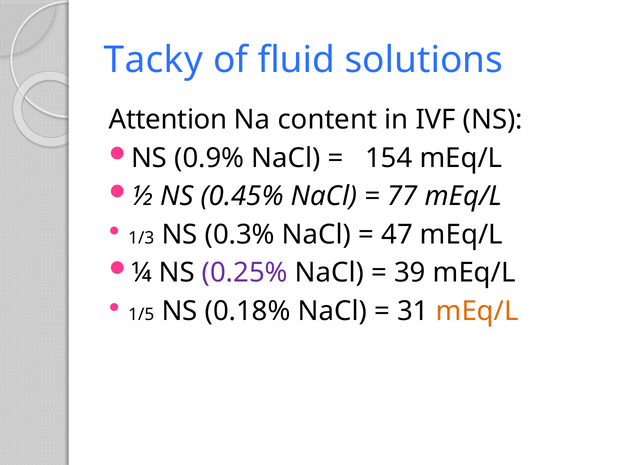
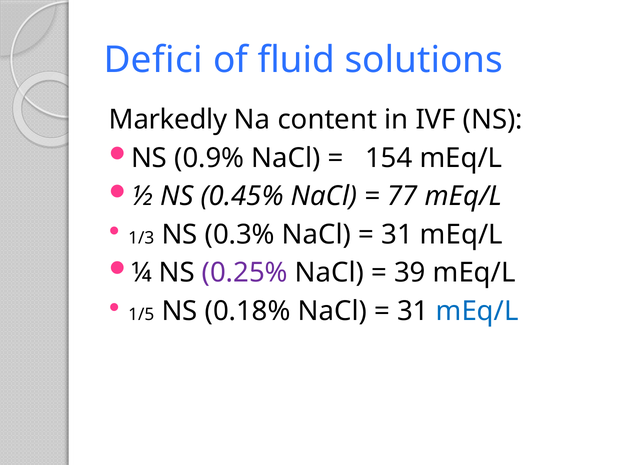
Tacky: Tacky -> Defici
Attention: Attention -> Markedly
47 at (397, 234): 47 -> 31
mEq/L at (477, 311) colour: orange -> blue
